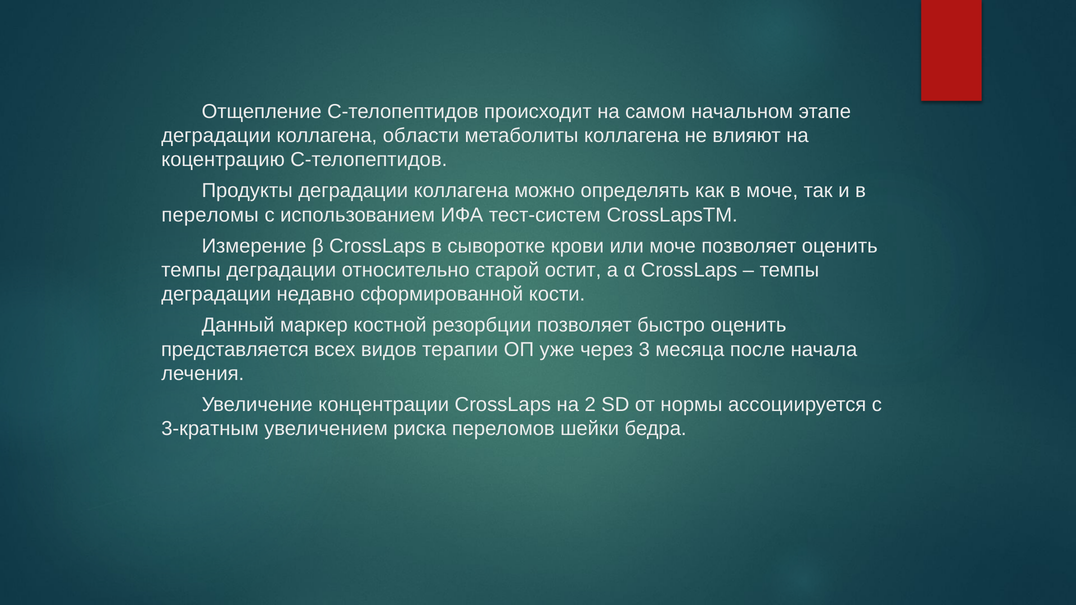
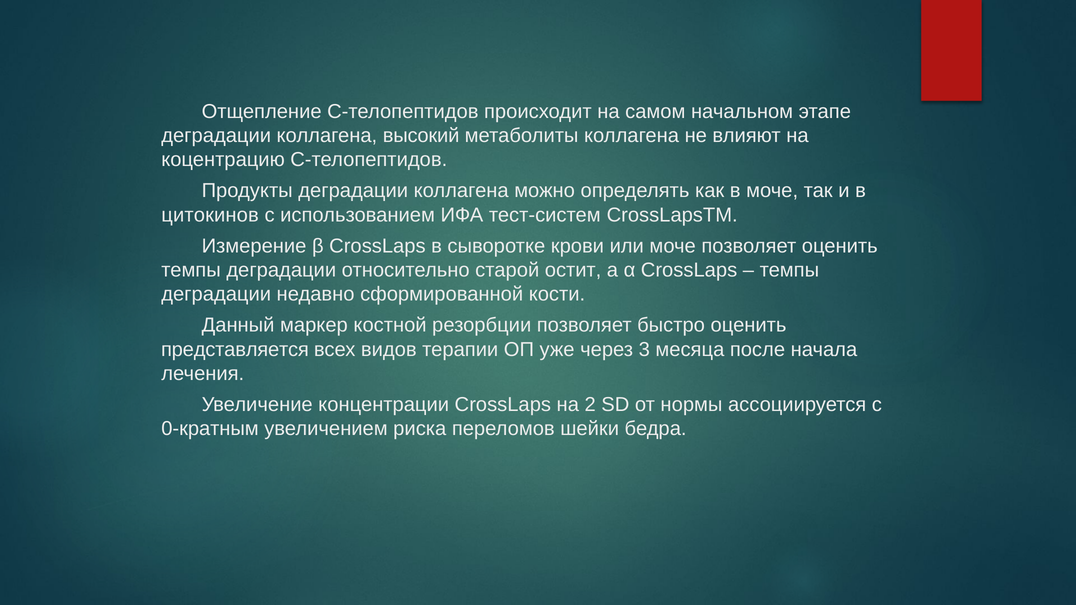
области: области -> высокий
переломы: переломы -> цитокинов
3-кратным: 3-кратным -> 0-кратным
